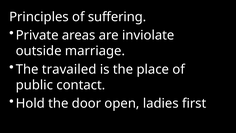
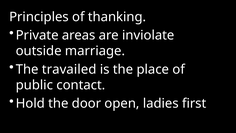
suffering: suffering -> thanking
